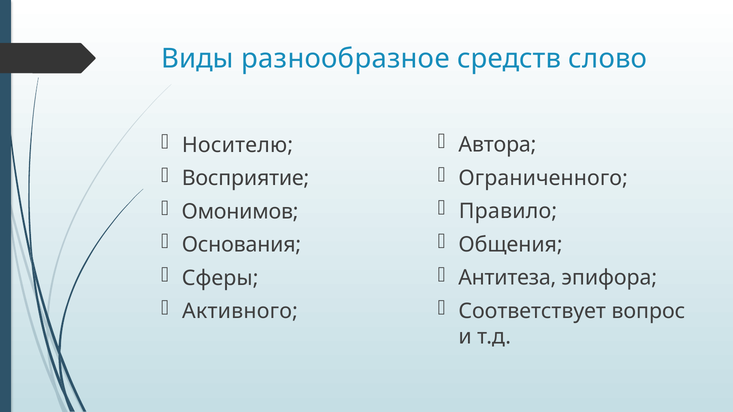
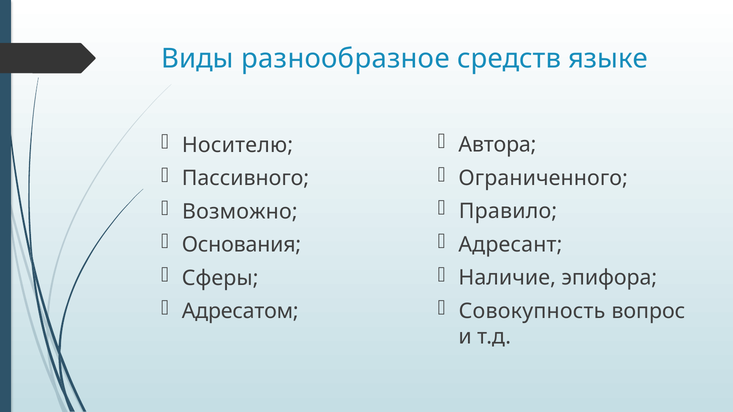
слово: слово -> языке
Восприятие: Восприятие -> Пассивного
Омонимов: Омонимов -> Возможно
Общения: Общения -> Адресант
Антитеза: Антитеза -> Наличие
Соответствует: Соответствует -> Совокупность
Активного: Активного -> Адресатом
